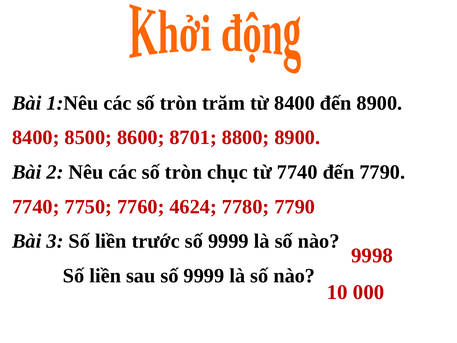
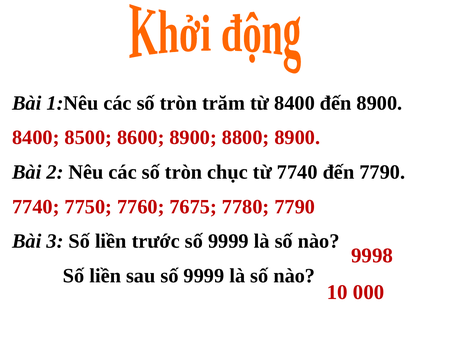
8600 8701: 8701 -> 8900
4624: 4624 -> 7675
